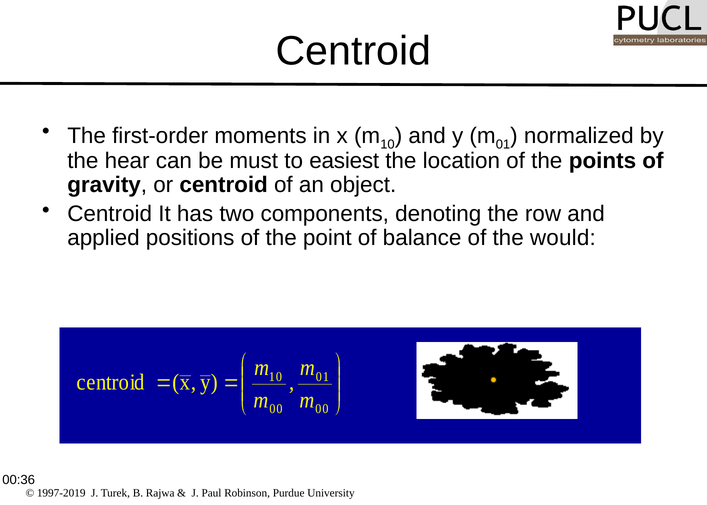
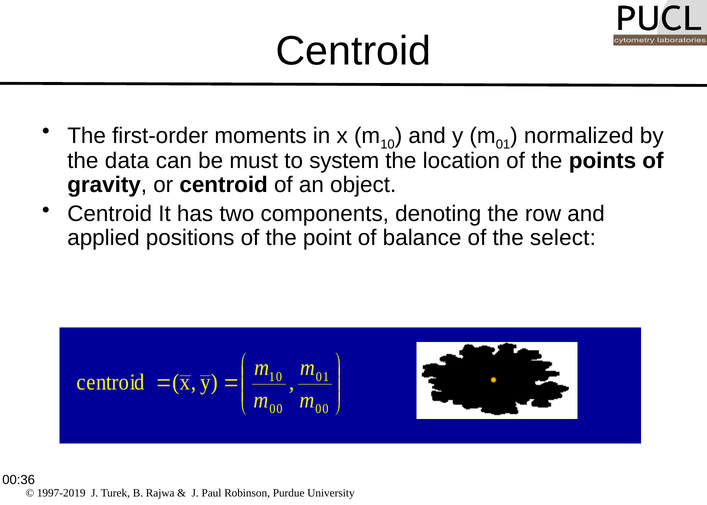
hear: hear -> data
easiest: easiest -> system
would: would -> select
